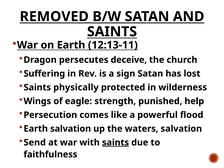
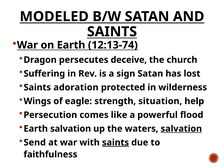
REMOVED: REMOVED -> MODELED
12:13-11: 12:13-11 -> 12:13-74
physically: physically -> adoration
punished: punished -> situation
salvation at (181, 129) underline: none -> present
